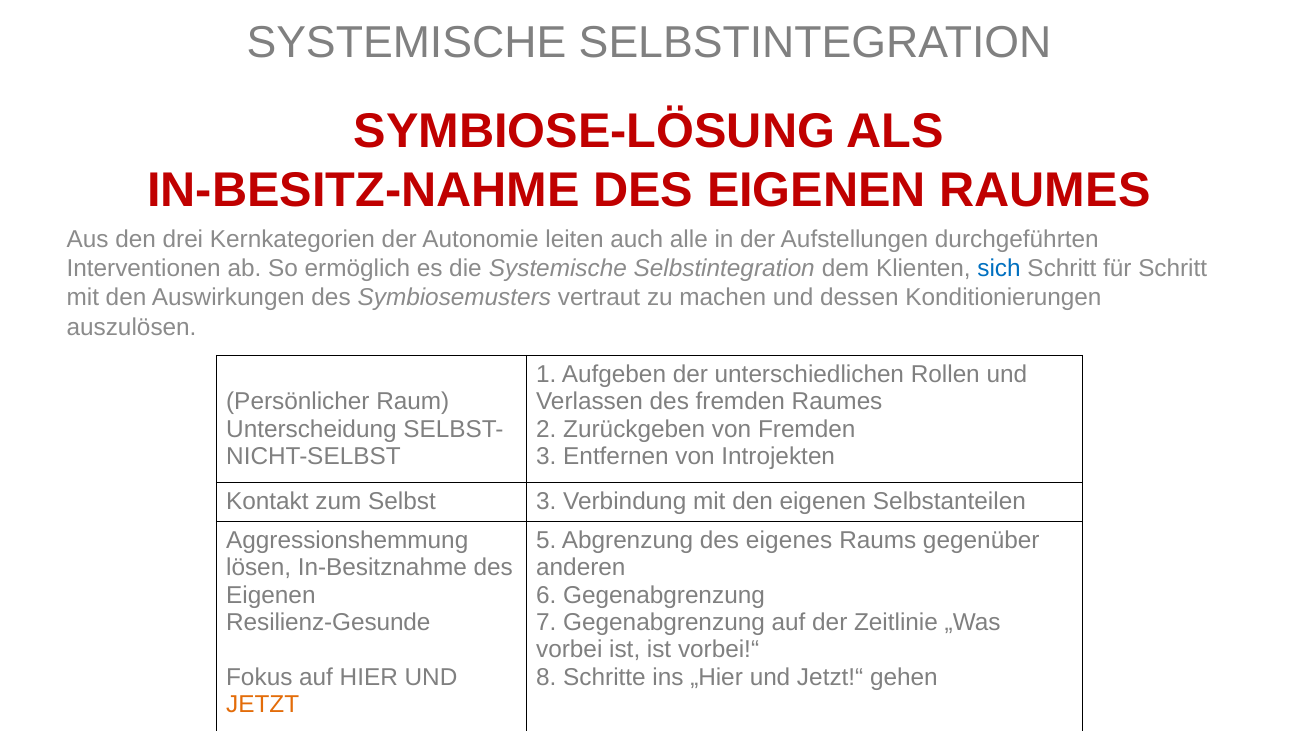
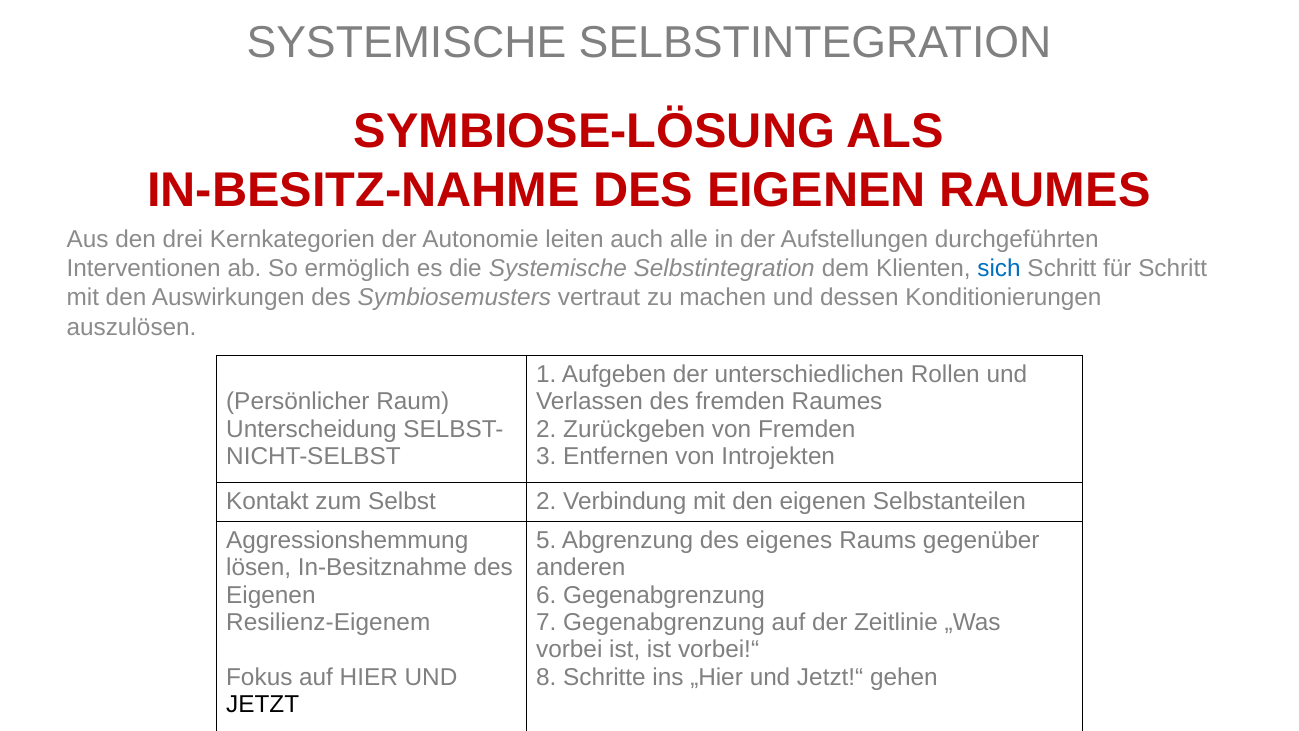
Selbst 3: 3 -> 2
Resilienz-Gesunde: Resilienz-Gesunde -> Resilienz-Eigenem
JETZT colour: orange -> black
